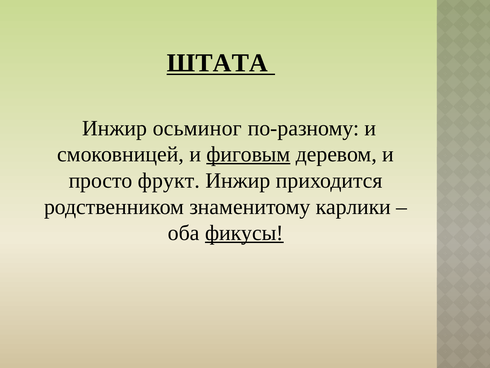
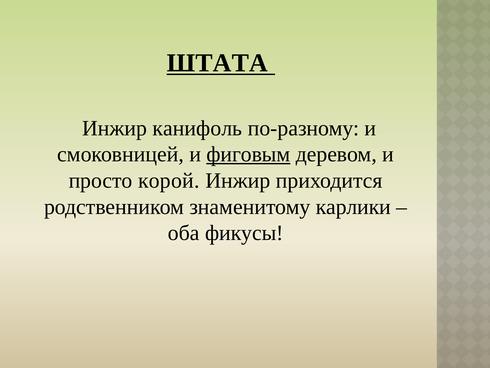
осьминог: осьминог -> канифоль
фрукт: фрукт -> корой
фикусы underline: present -> none
